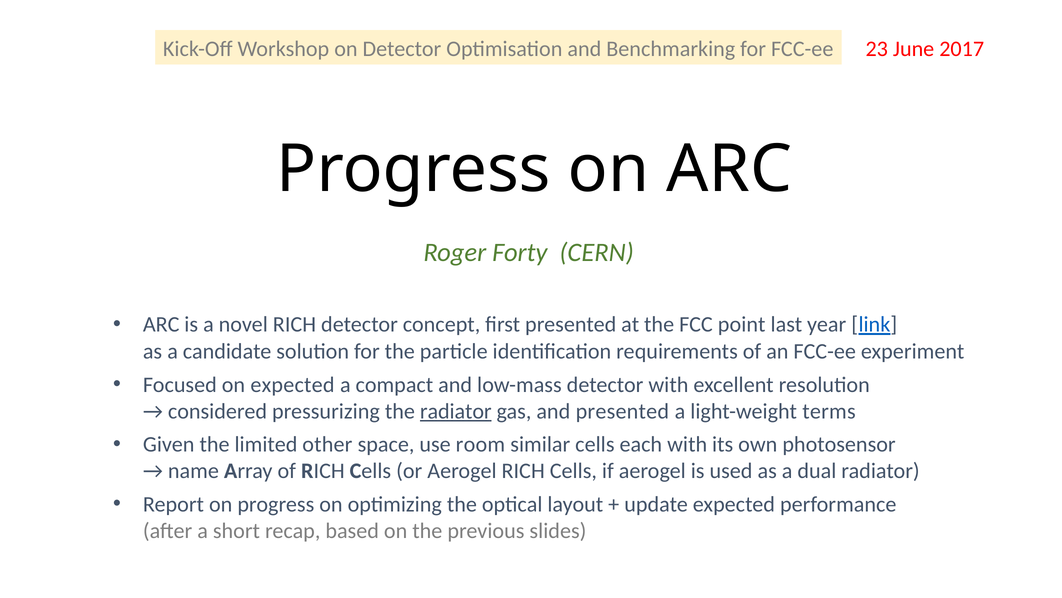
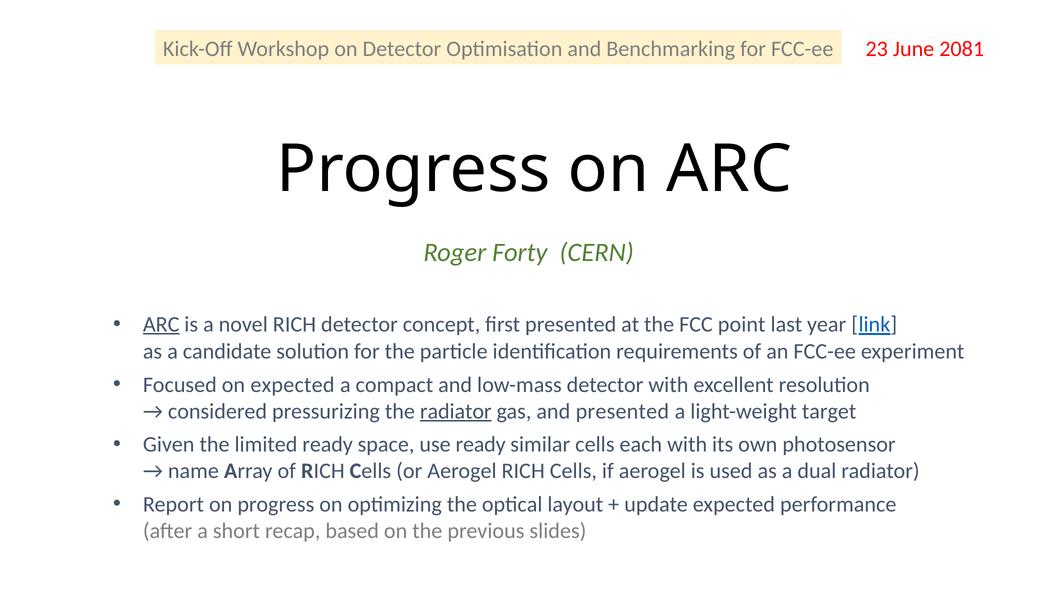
2017: 2017 -> 2081
ARC at (161, 324) underline: none -> present
terms: terms -> target
limited other: other -> ready
use room: room -> ready
